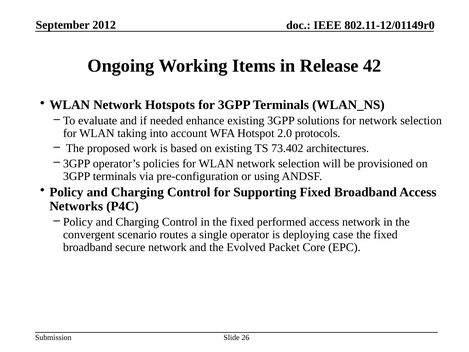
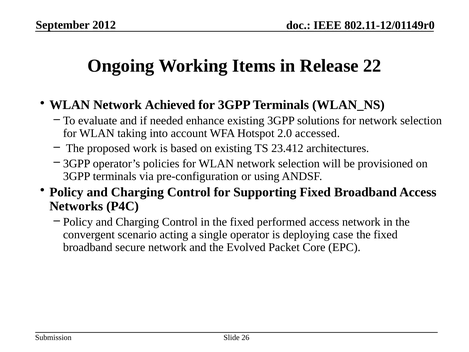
42: 42 -> 22
Hotspots: Hotspots -> Achieved
protocols: protocols -> accessed
73.402: 73.402 -> 23.412
routes: routes -> acting
